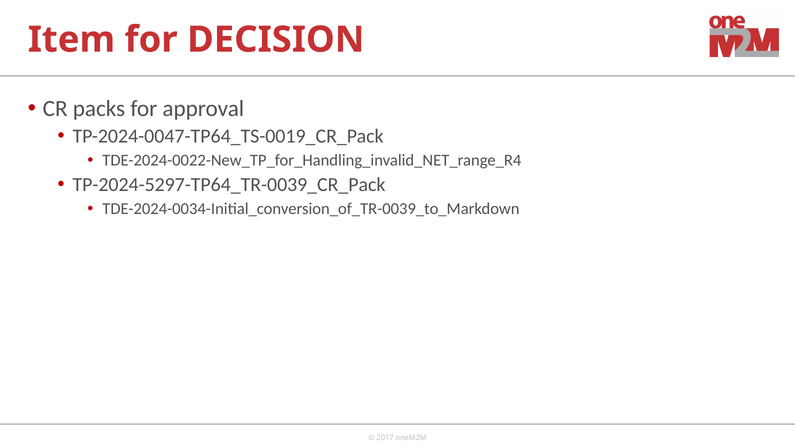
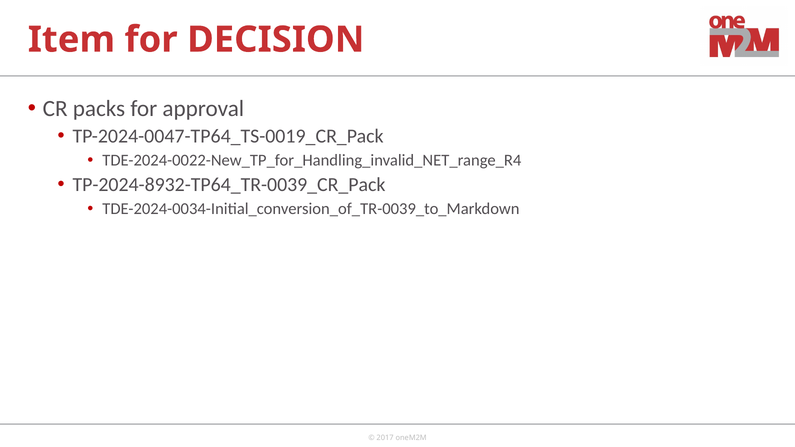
TP-2024-5297-TP64_TR-0039_CR_Pack: TP-2024-5297-TP64_TR-0039_CR_Pack -> TP-2024-8932-TP64_TR-0039_CR_Pack
